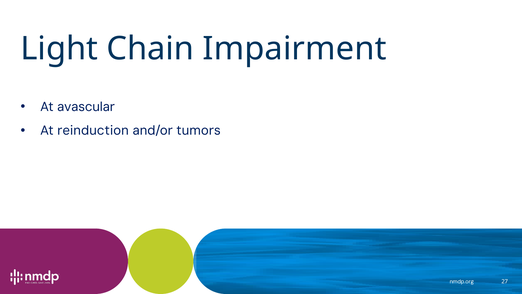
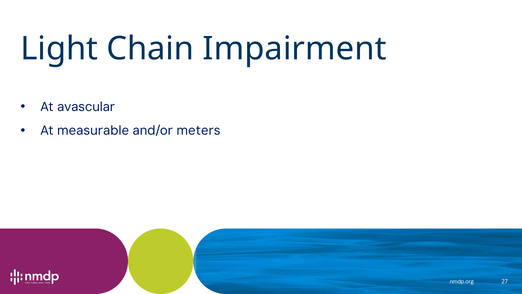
reinduction: reinduction -> measurable
tumors: tumors -> meters
